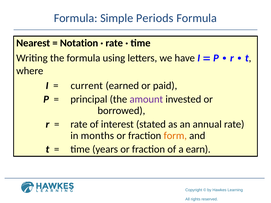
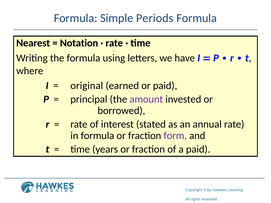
current: current -> original
in months: months -> formula
form colour: orange -> purple
a earn: earn -> paid
